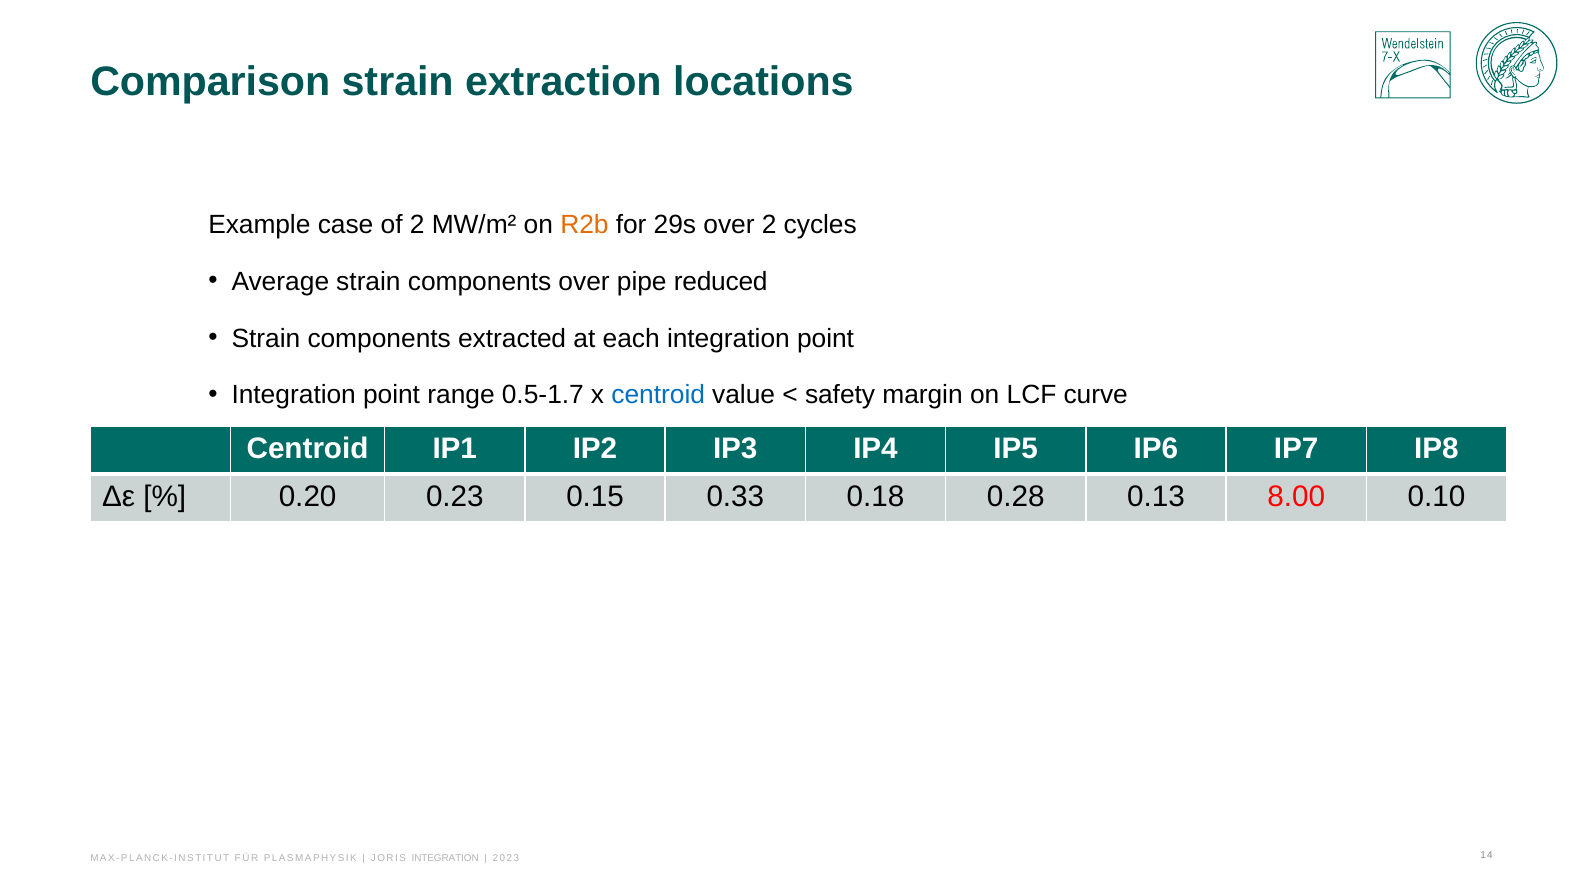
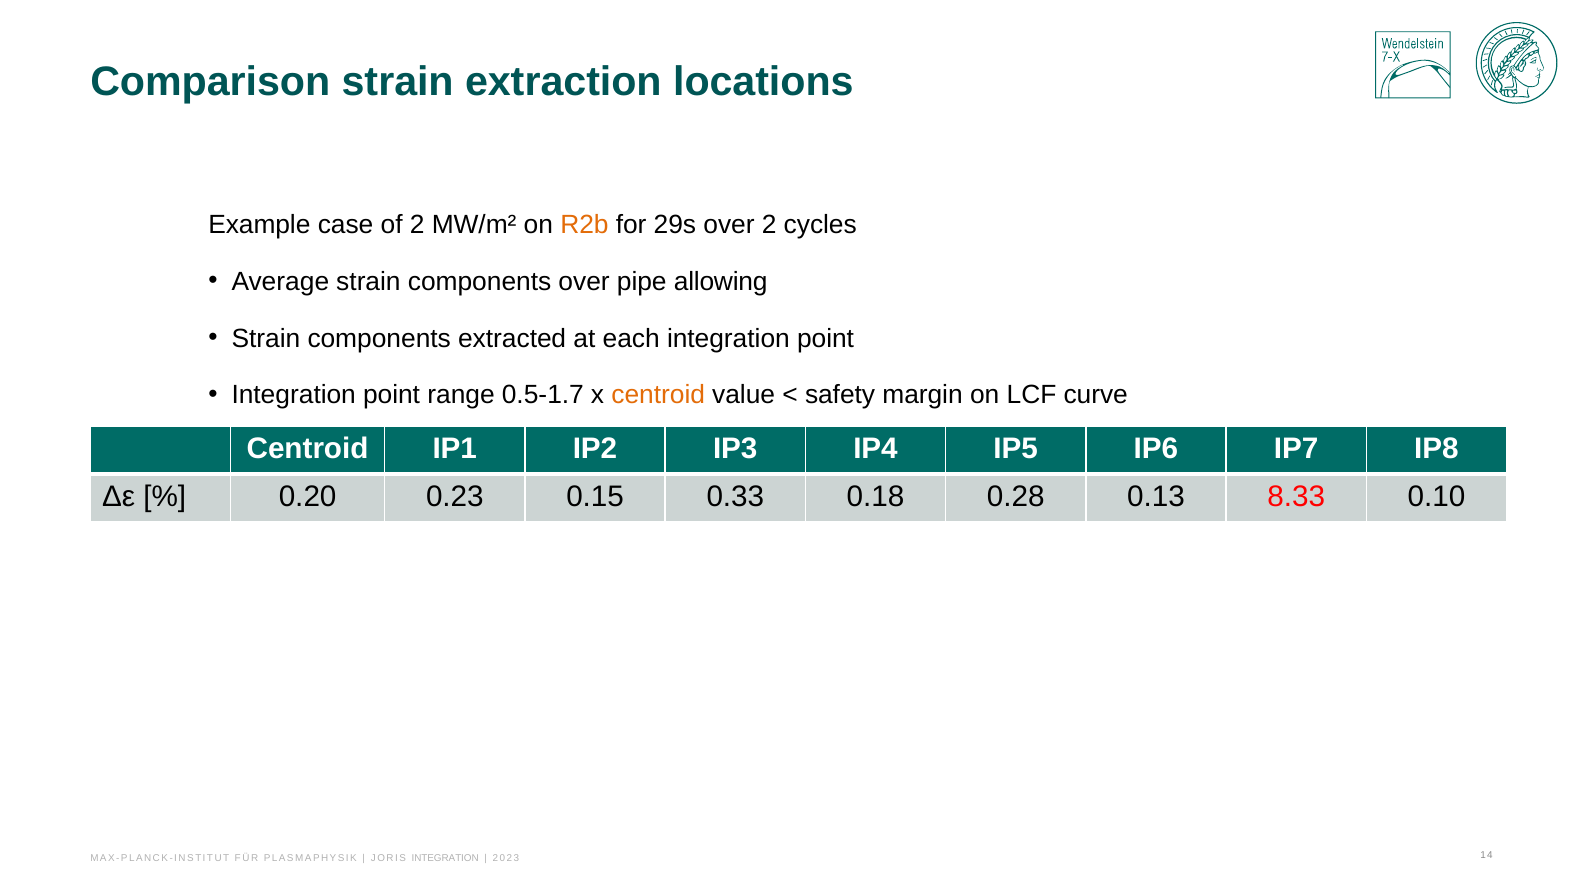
reduced: reduced -> allowing
centroid at (658, 395) colour: blue -> orange
8.00: 8.00 -> 8.33
